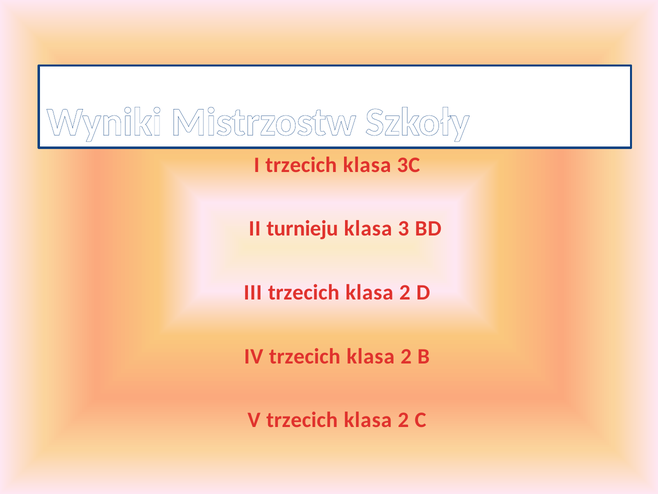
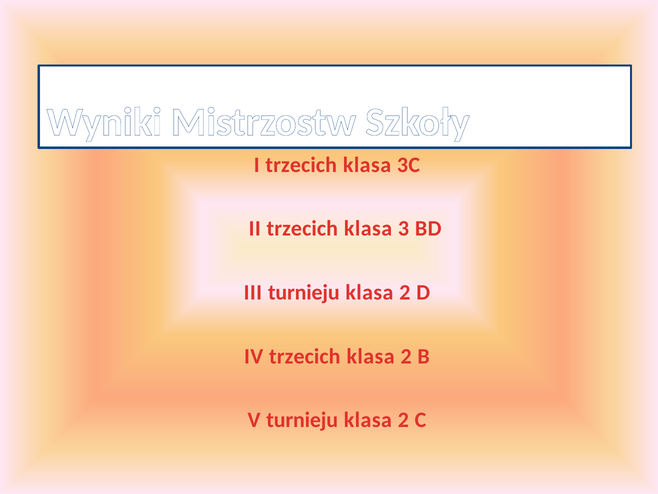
II turnieju: turnieju -> trzecich
III trzecich: trzecich -> turnieju
V trzecich: trzecich -> turnieju
